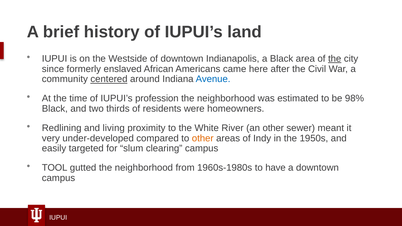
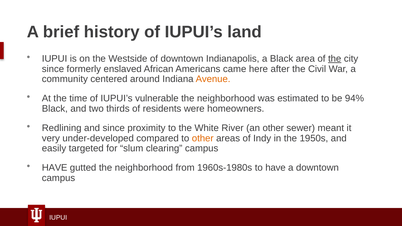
centered underline: present -> none
Avenue colour: blue -> orange
profession: profession -> vulnerable
98%: 98% -> 94%
and living: living -> since
TOOL at (55, 168): TOOL -> HAVE
